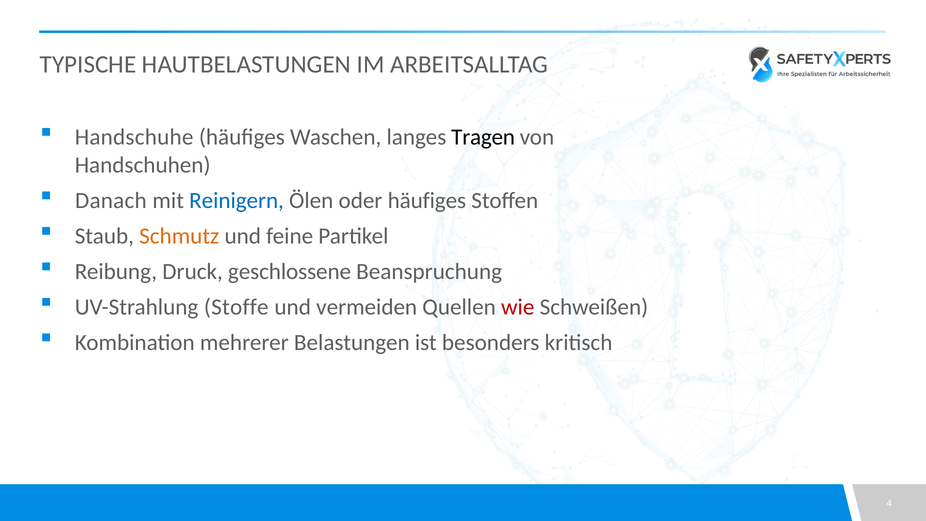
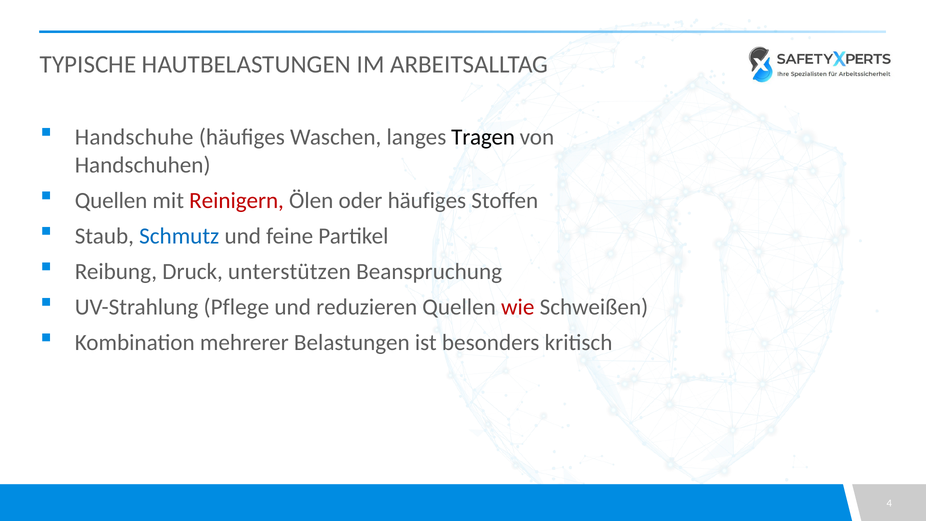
Danach at (111, 200): Danach -> Quellen
Reinigern colour: blue -> red
Schmutz colour: orange -> blue
geschlossene: geschlossene -> unterstützen
Stoffe: Stoffe -> Pflege
vermeiden: vermeiden -> reduzieren
